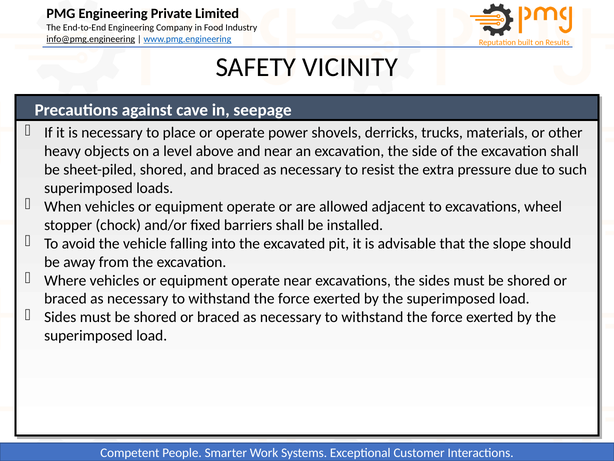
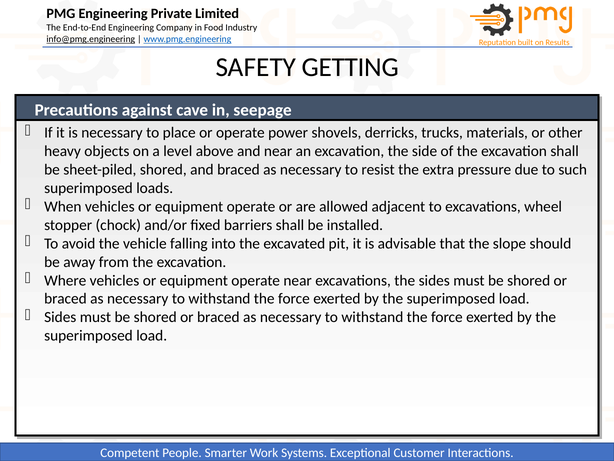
VICINITY: VICINITY -> GETTING
